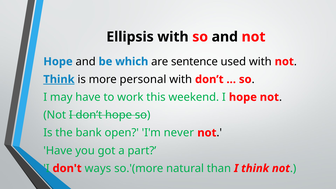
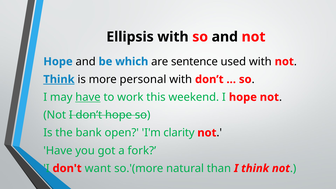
have at (88, 97) underline: none -> present
never: never -> clarity
part: part -> fork
ways: ways -> want
